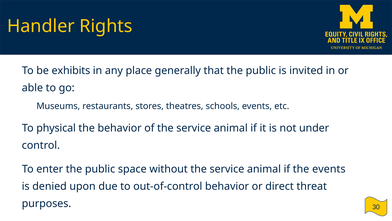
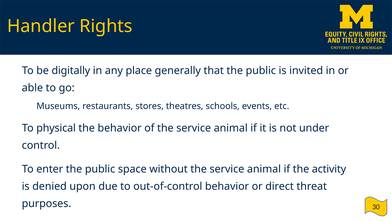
exhibits: exhibits -> digitally
the events: events -> activity
